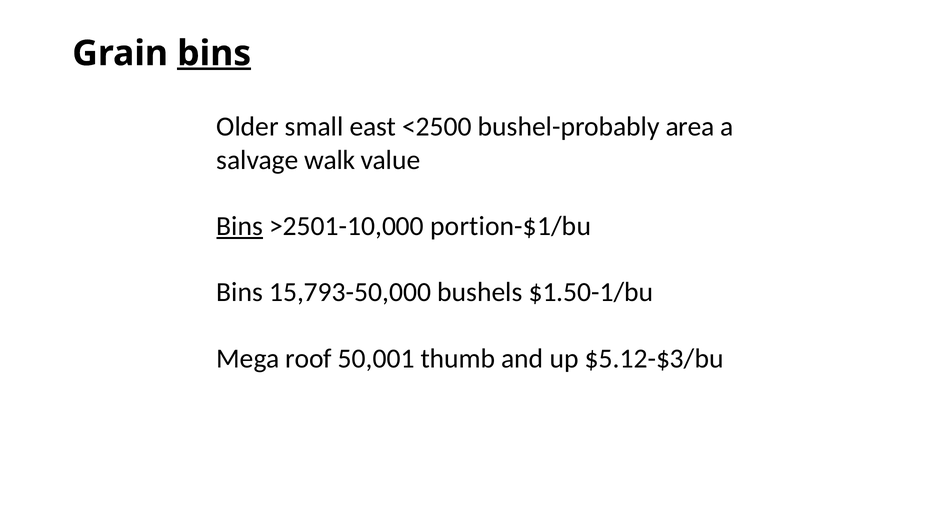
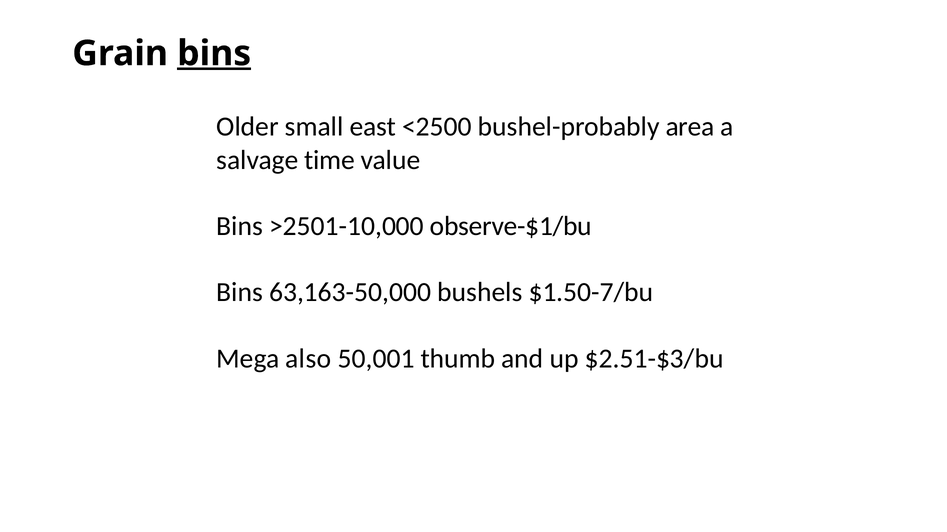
walk: walk -> time
Bins at (240, 226) underline: present -> none
portion-$1/bu: portion-$1/bu -> observe-$1/bu
15,793-50,000: 15,793-50,000 -> 63,163-50,000
$1.50-1/bu: $1.50-1/bu -> $1.50-7/bu
roof: roof -> also
$5.12-$3/bu: $5.12-$3/bu -> $2.51-$3/bu
